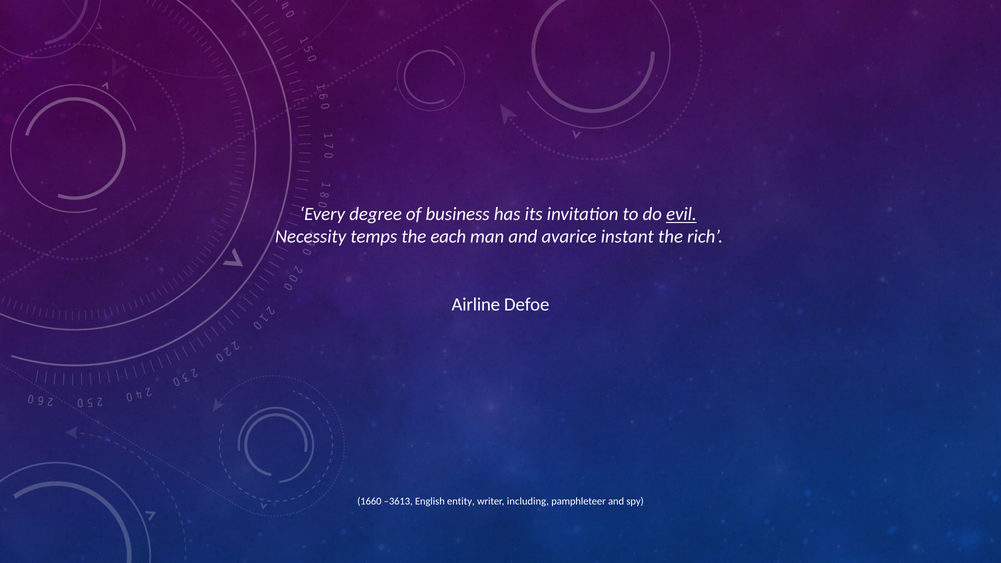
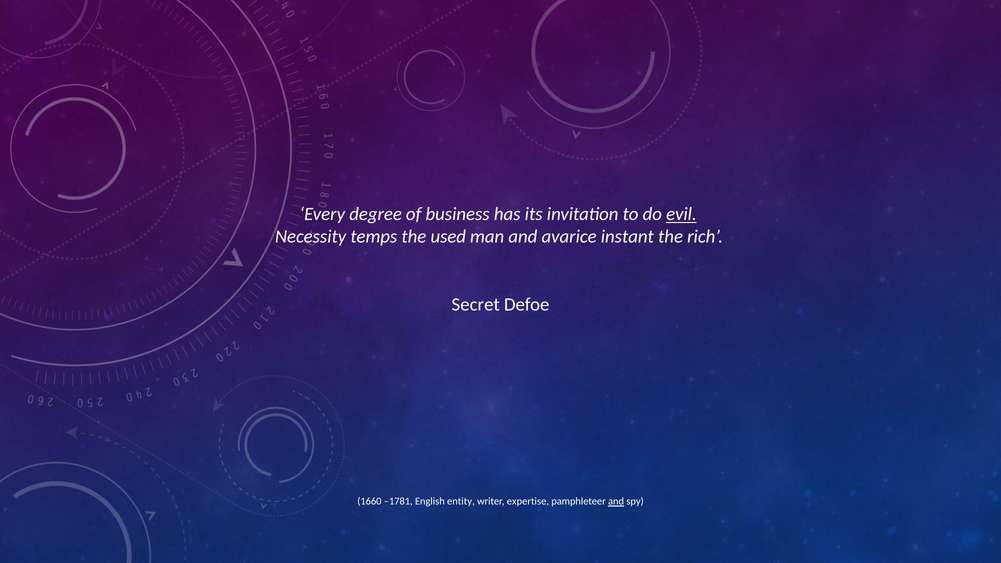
each: each -> used
Airline: Airline -> Secret
–3613: –3613 -> –1781
including: including -> expertise
and at (616, 502) underline: none -> present
